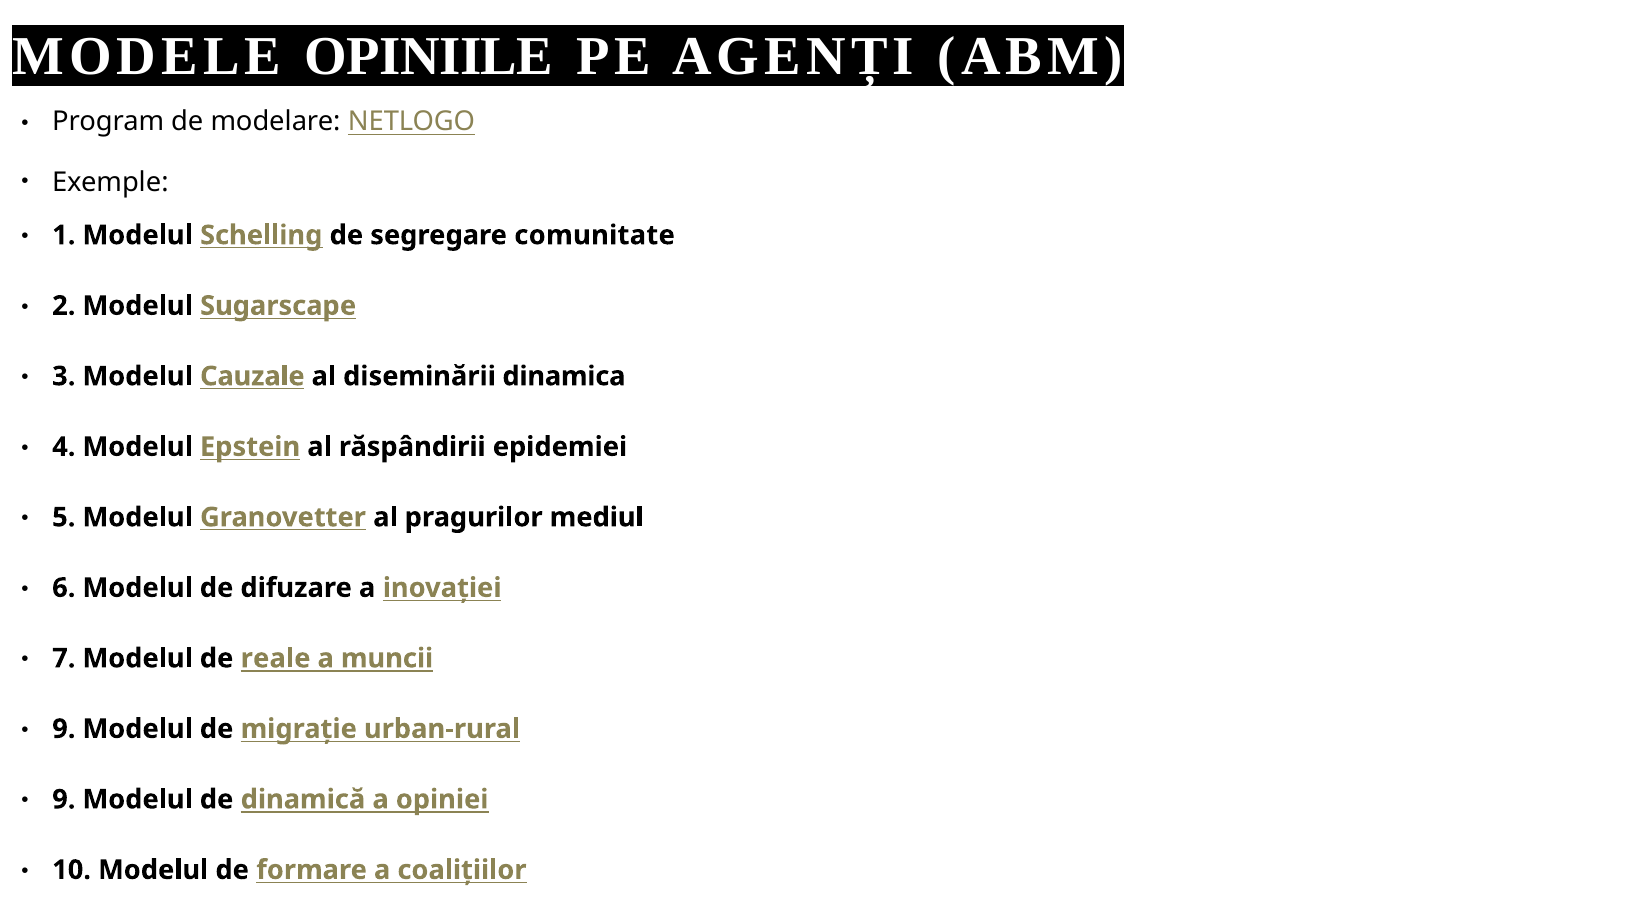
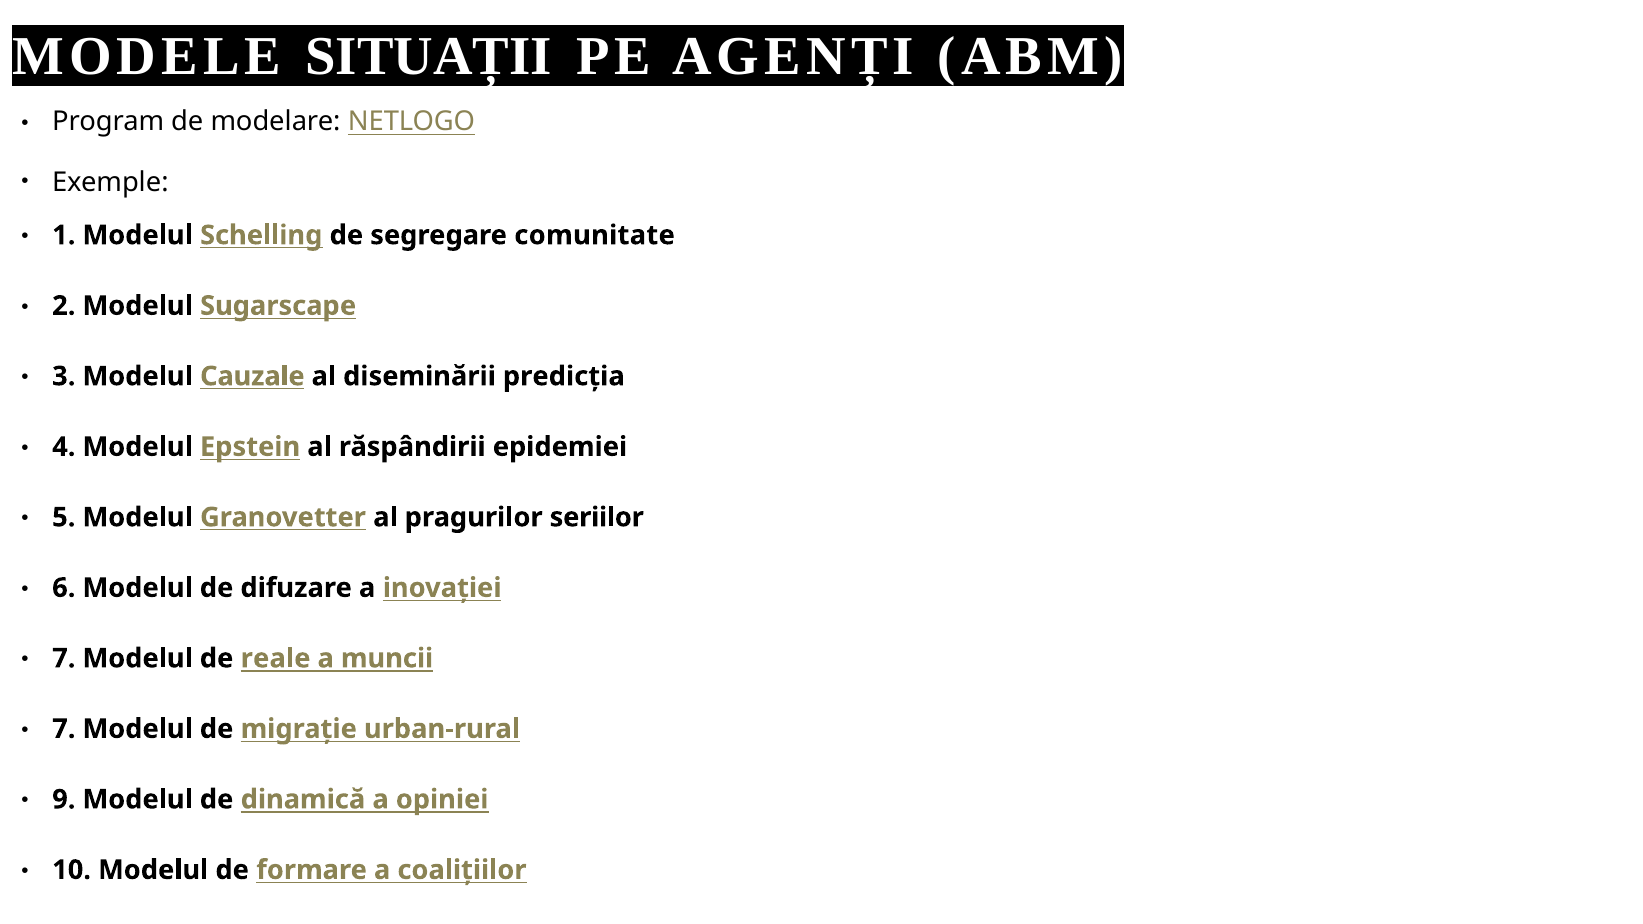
OPINIILE: OPINIILE -> SITUAȚII
dinamica: dinamica -> predicția
mediul: mediul -> seriilor
9 at (64, 729): 9 -> 7
